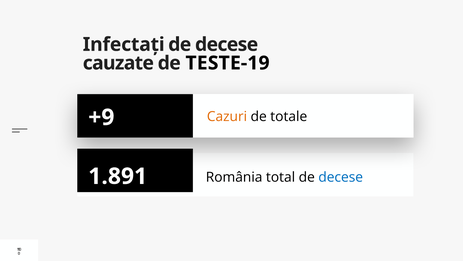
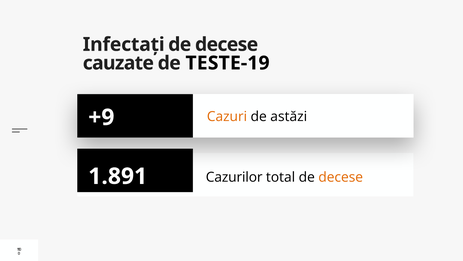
totale: totale -> astăzi
România: România -> Cazurilor
decese at (341, 177) colour: blue -> orange
